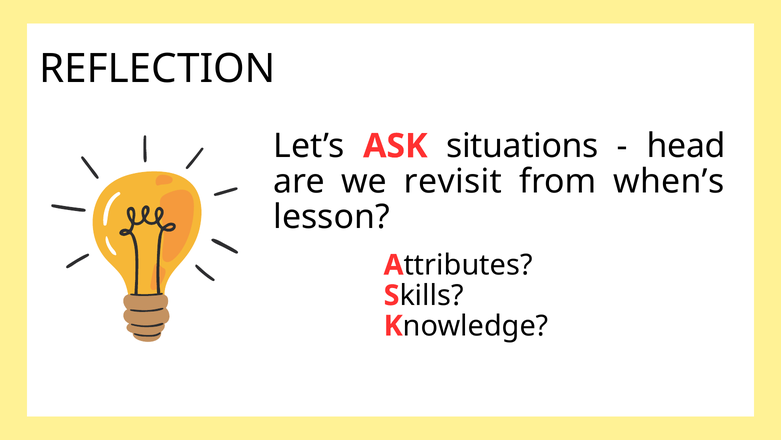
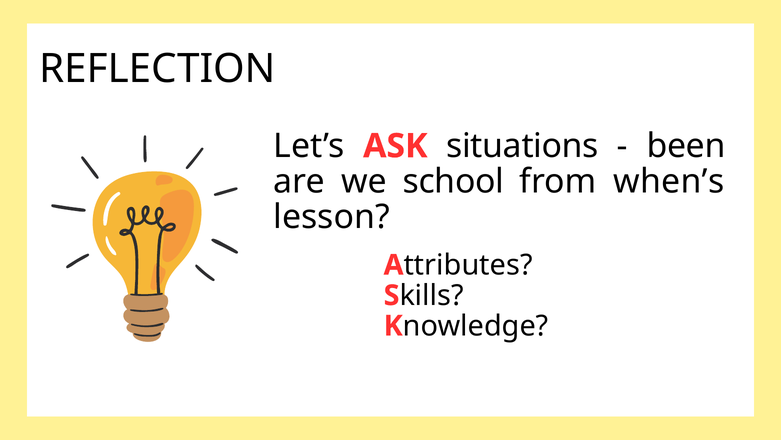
head: head -> been
revisit: revisit -> school
